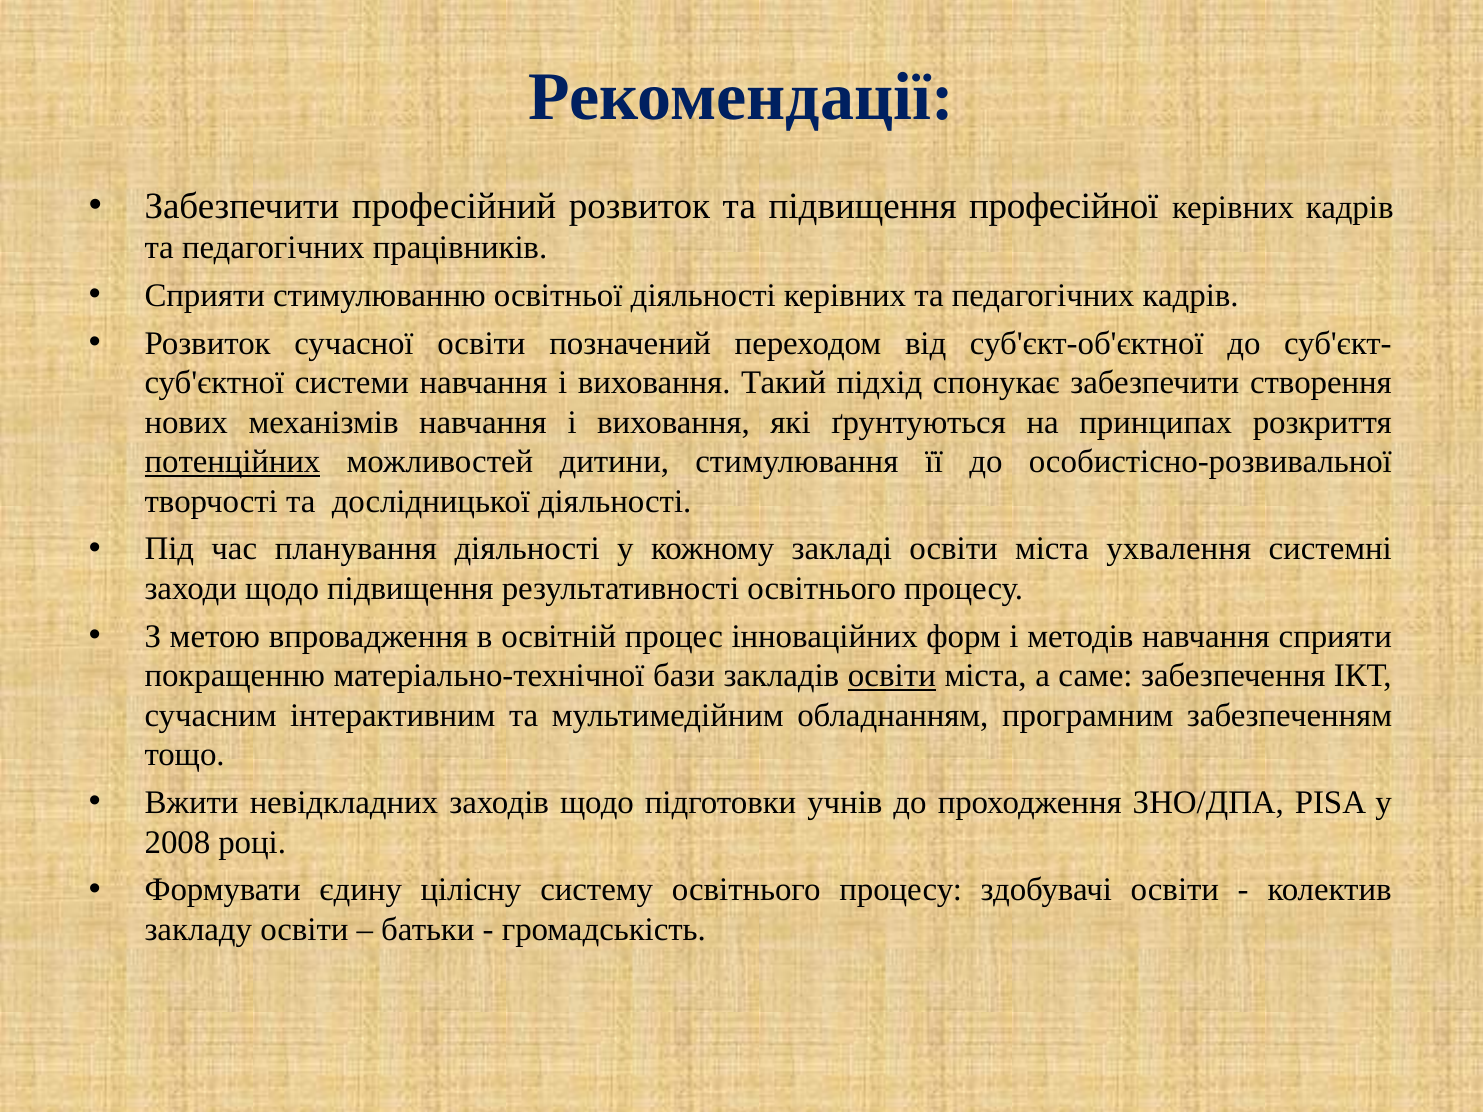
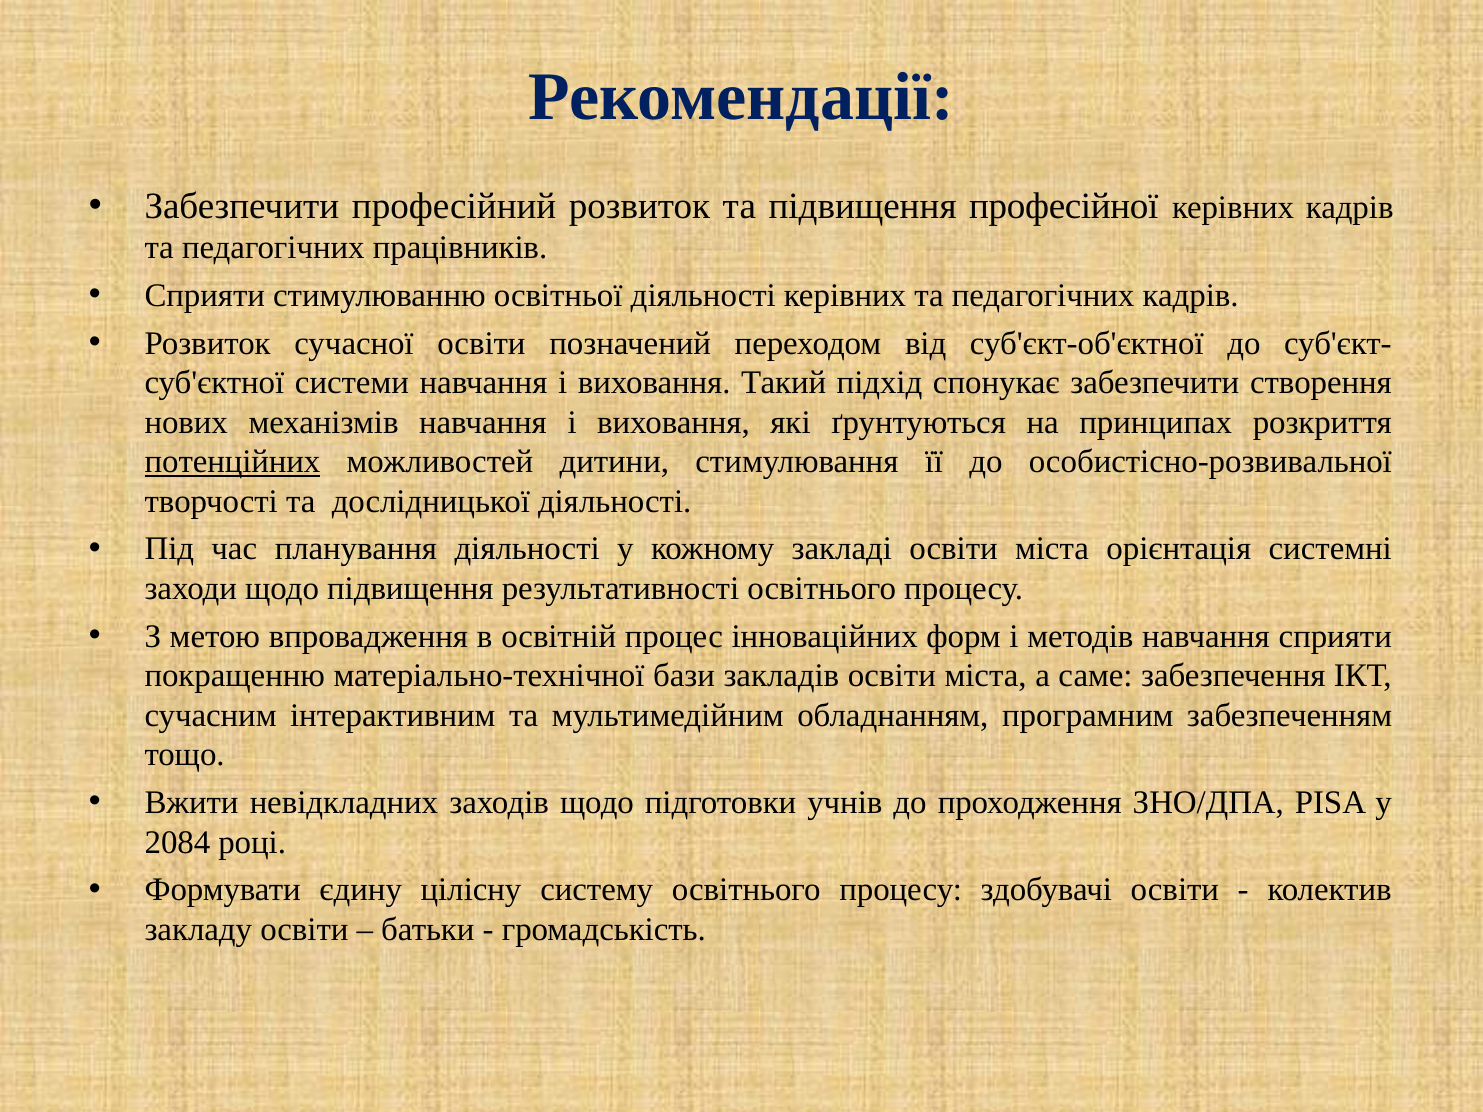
ухвалення: ухвалення -> орієнтація
освіти at (892, 676) underline: present -> none
2008: 2008 -> 2084
